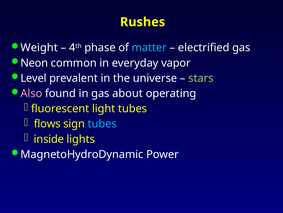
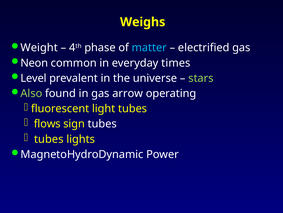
Rushes: Rushes -> Weighs
vapor: vapor -> times
Also colour: pink -> light green
about: about -> arrow
tubes at (102, 123) colour: light blue -> white
inside at (49, 139): inside -> tubes
